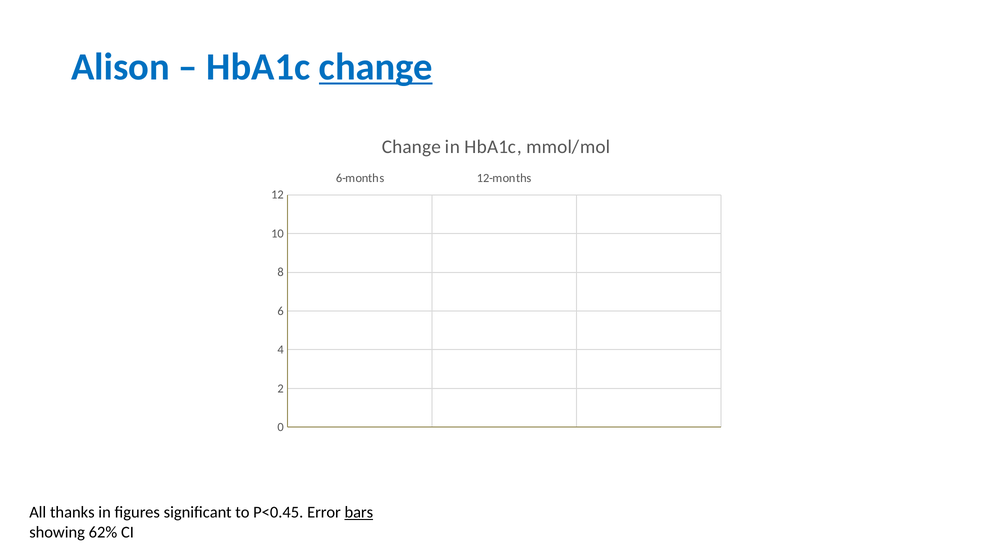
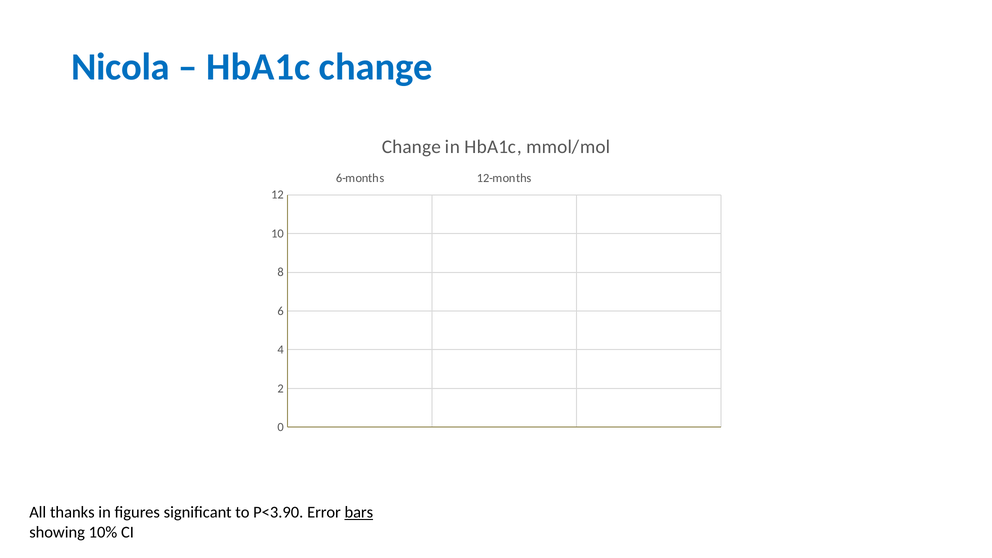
Alison: Alison -> Nicola
change at (376, 67) underline: present -> none
P<0.45: P<0.45 -> P<3.90
62%: 62% -> 10%
